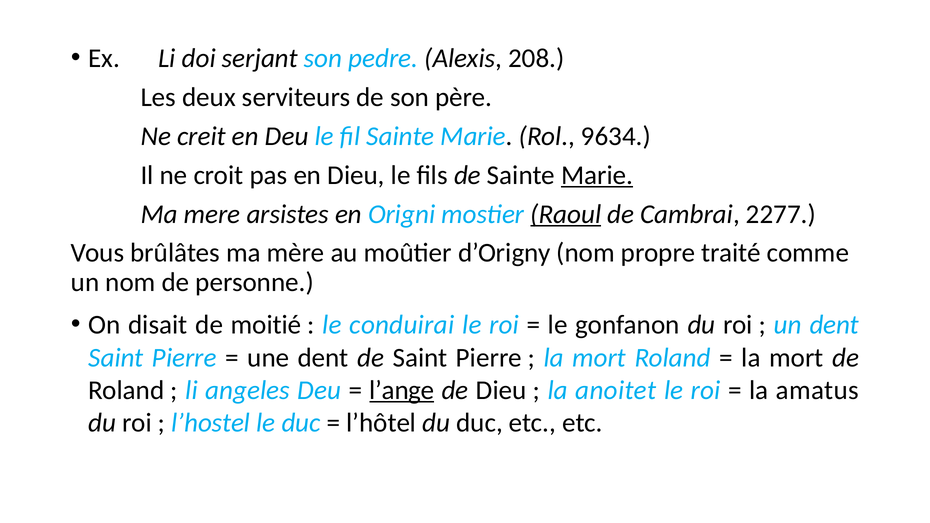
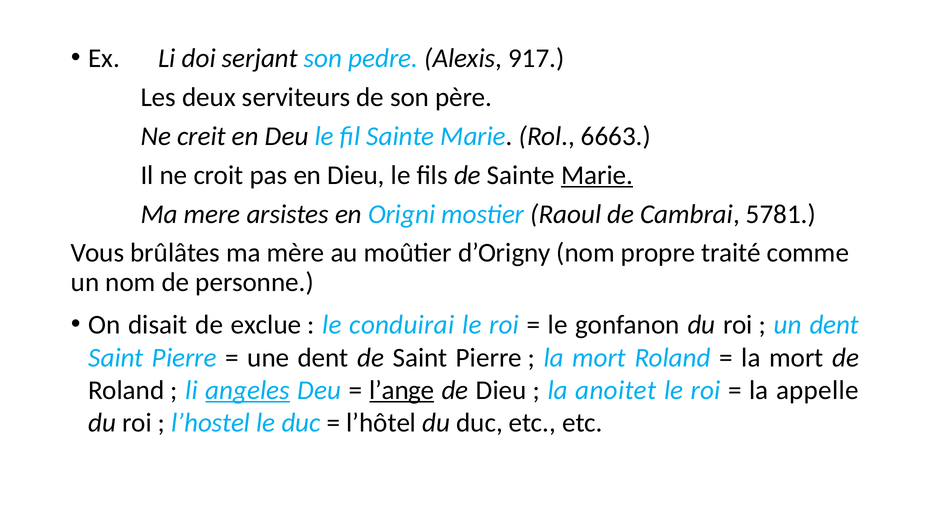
208: 208 -> 917
9634: 9634 -> 6663
Raoul underline: present -> none
2277: 2277 -> 5781
moitié: moitié -> exclue
angeles underline: none -> present
amatus: amatus -> appelle
